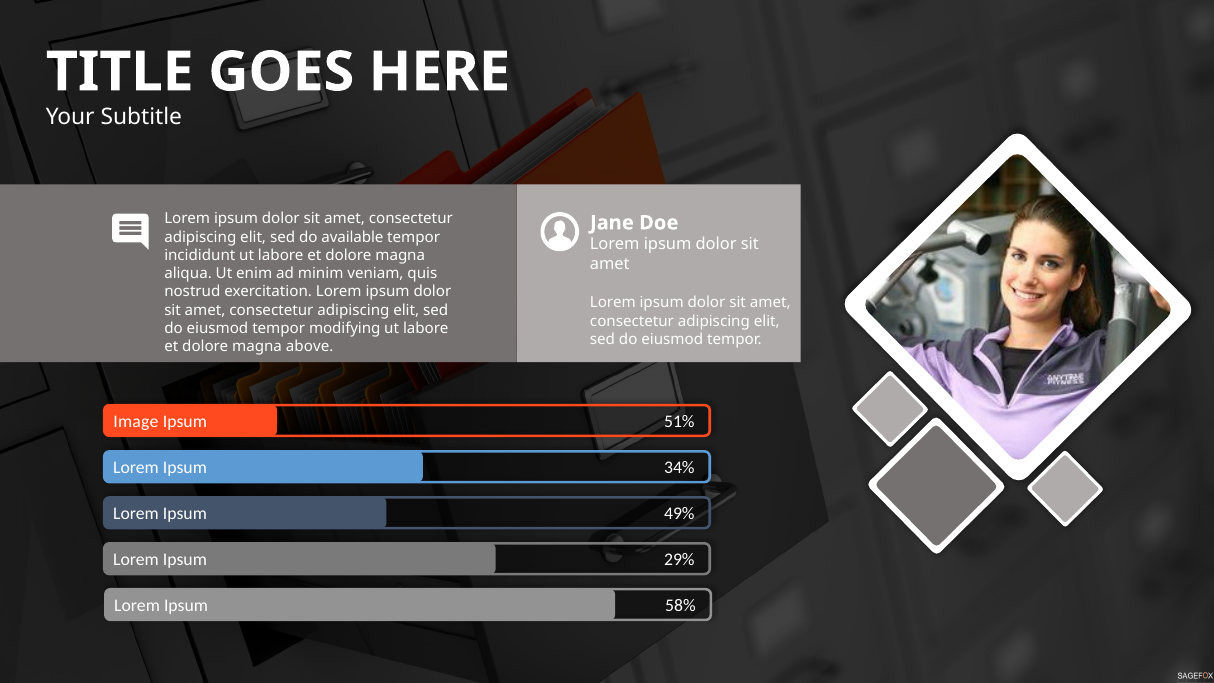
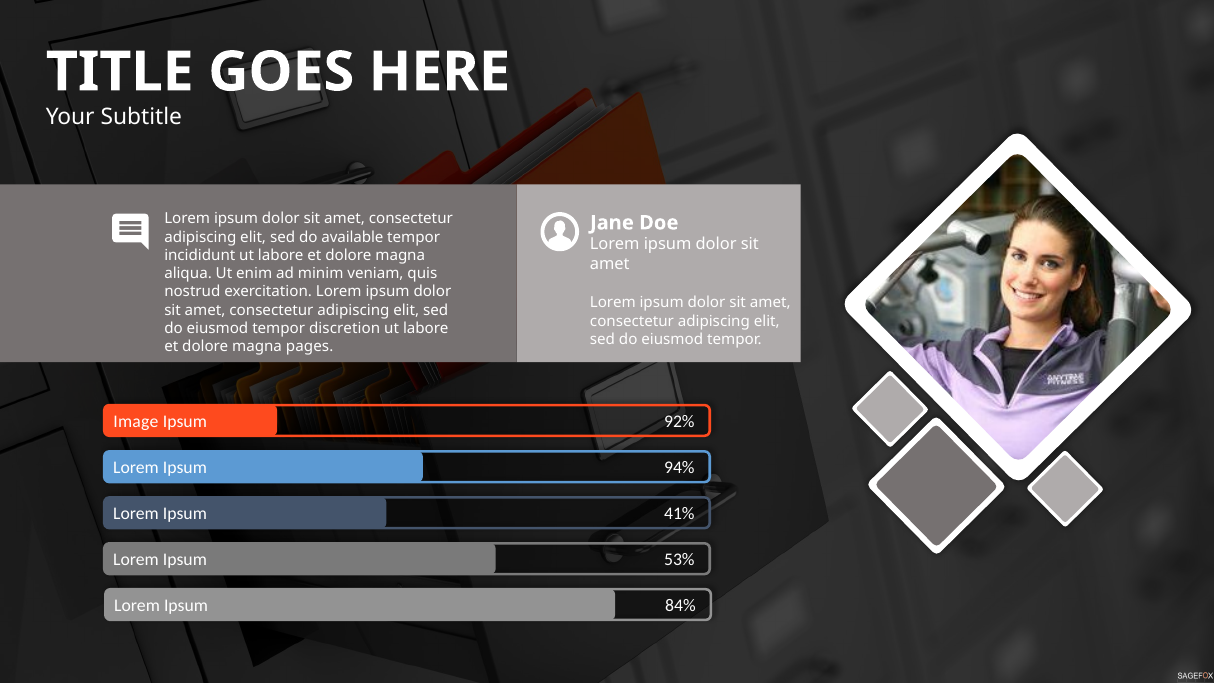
modifying: modifying -> discretion
above: above -> pages
51%: 51% -> 92%
34%: 34% -> 94%
49%: 49% -> 41%
29%: 29% -> 53%
58%: 58% -> 84%
